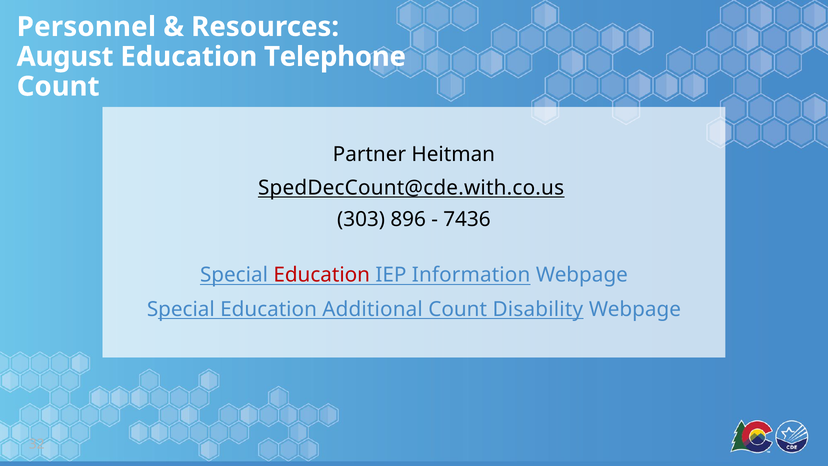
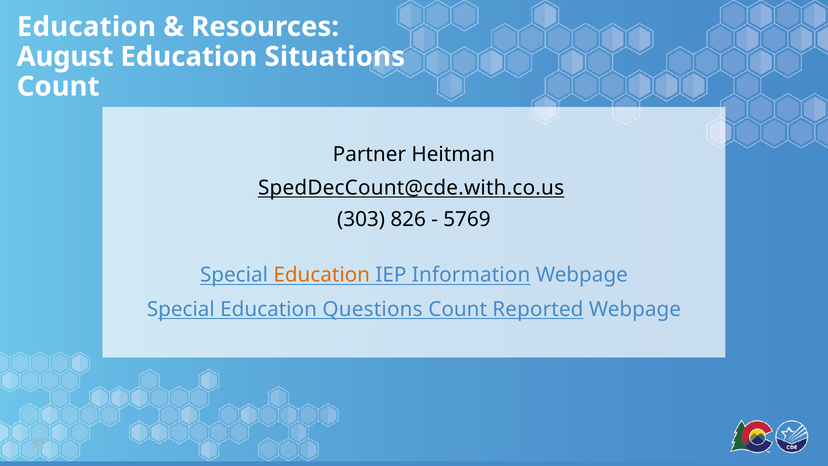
Personnel at (86, 27): Personnel -> Education
Telephone: Telephone -> Situations
896: 896 -> 826
7436: 7436 -> 5769
Education at (322, 275) colour: red -> orange
Additional: Additional -> Questions
Disability: Disability -> Reported
